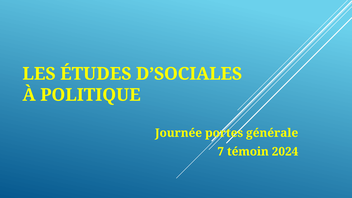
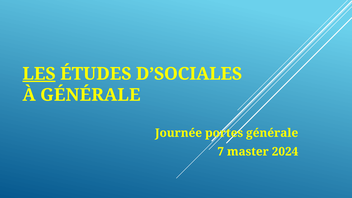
LES underline: none -> present
À POLITIQUE: POLITIQUE -> GÉNÉRALE
témoin: témoin -> master
